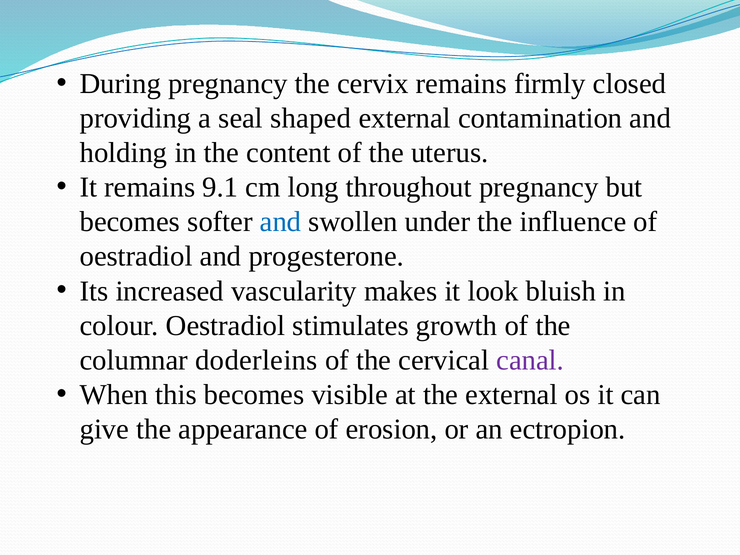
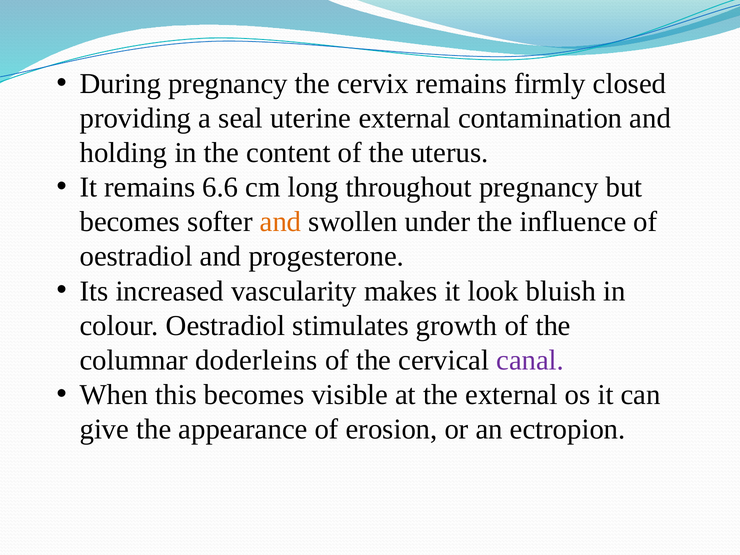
shaped: shaped -> uterine
9.1: 9.1 -> 6.6
and at (281, 222) colour: blue -> orange
